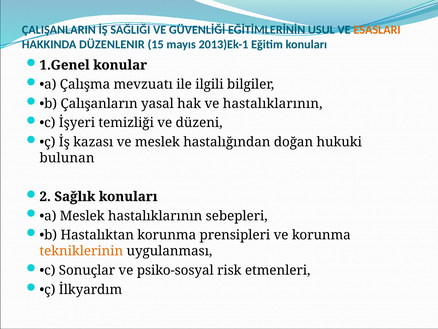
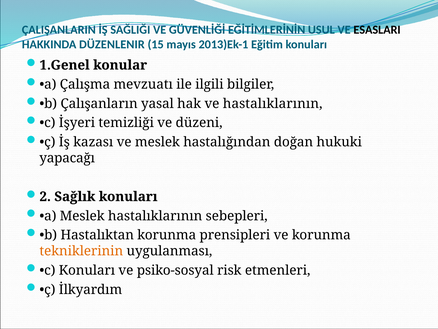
ESASLARI colour: orange -> black
bulunan: bulunan -> yapacağı
c Sonuçlar: Sonuçlar -> Konuları
